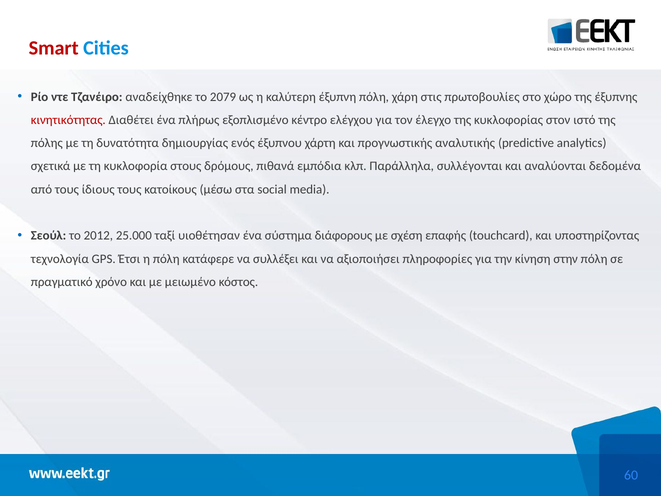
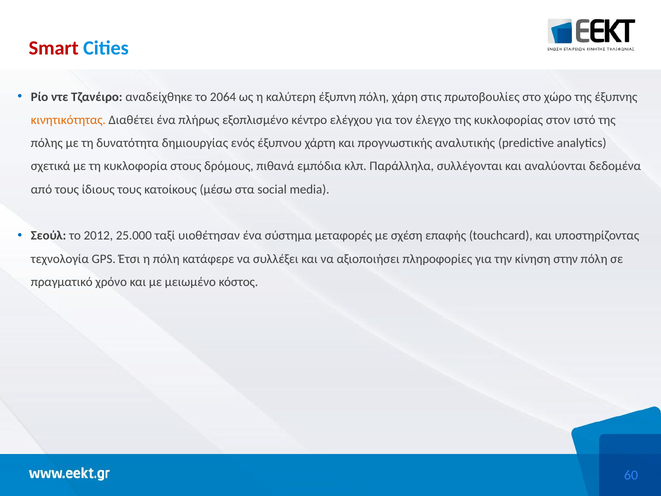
2079: 2079 -> 2064
κινητικότητας colour: red -> orange
διάφορους: διάφορους -> μεταφορές
